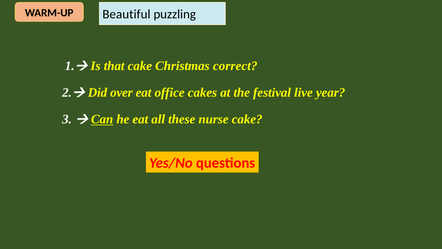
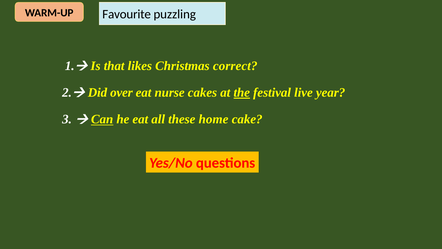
Beautiful: Beautiful -> Favourite
that cake: cake -> likes
office: office -> nurse
the underline: none -> present
nurse: nurse -> home
